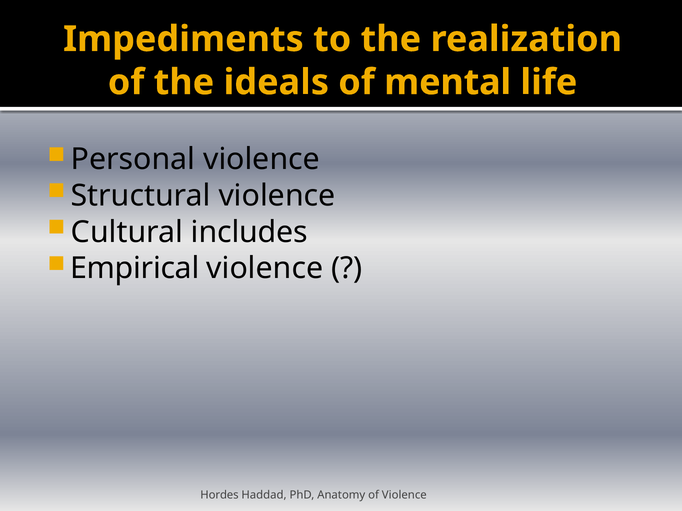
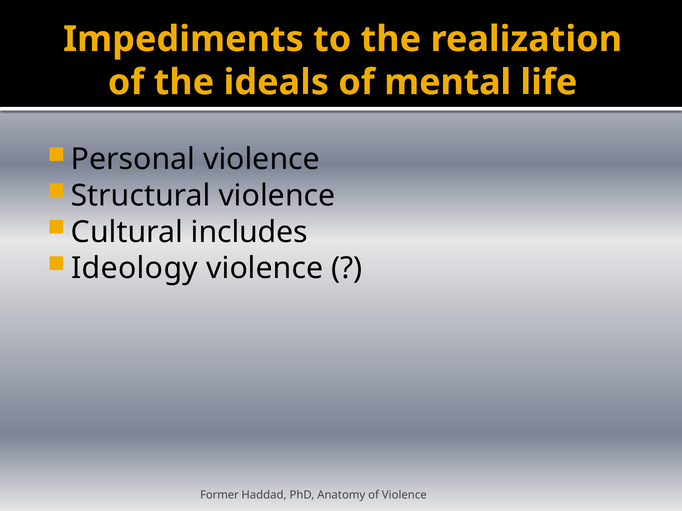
Empirical: Empirical -> Ideology
Hordes: Hordes -> Former
